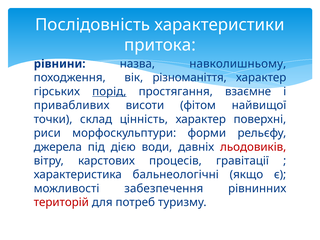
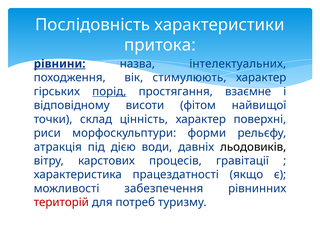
рівнини underline: none -> present
навколишньому: навколишньому -> інтелектуальних
різноманіття: різноманіття -> стимулюють
привабливих: привабливих -> відповідному
джерела: джерела -> атракція
льодовиків colour: red -> black
бальнеологічні: бальнеологічні -> працездатності
